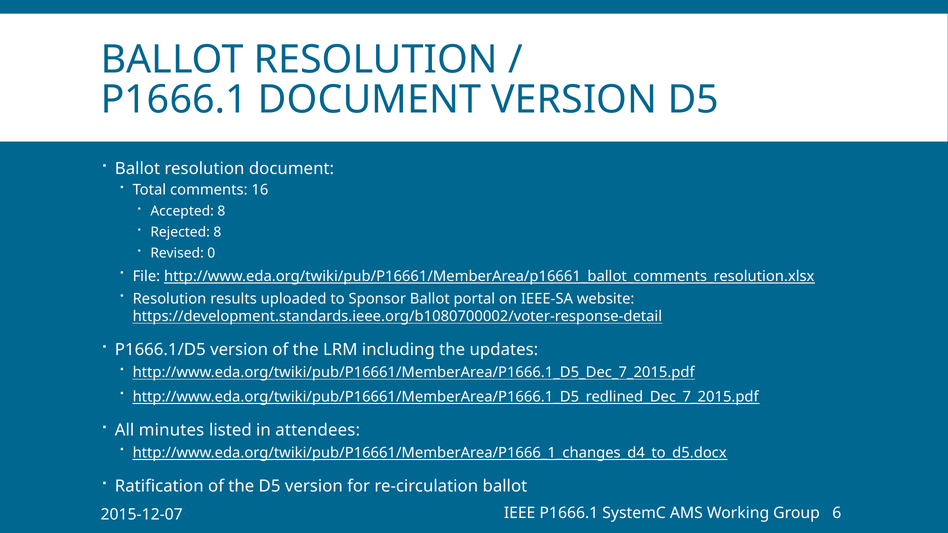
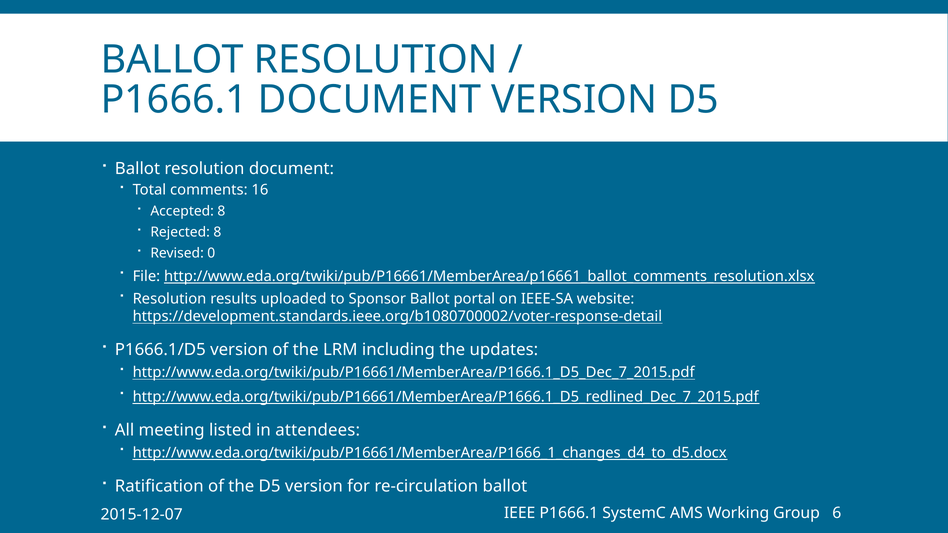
minutes: minutes -> meeting
